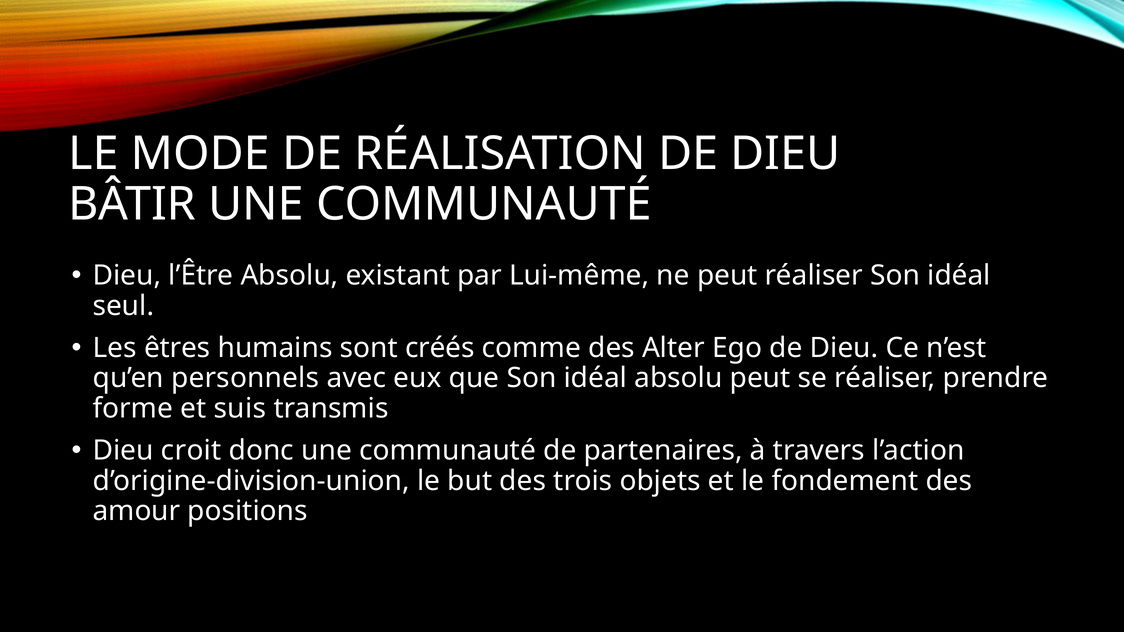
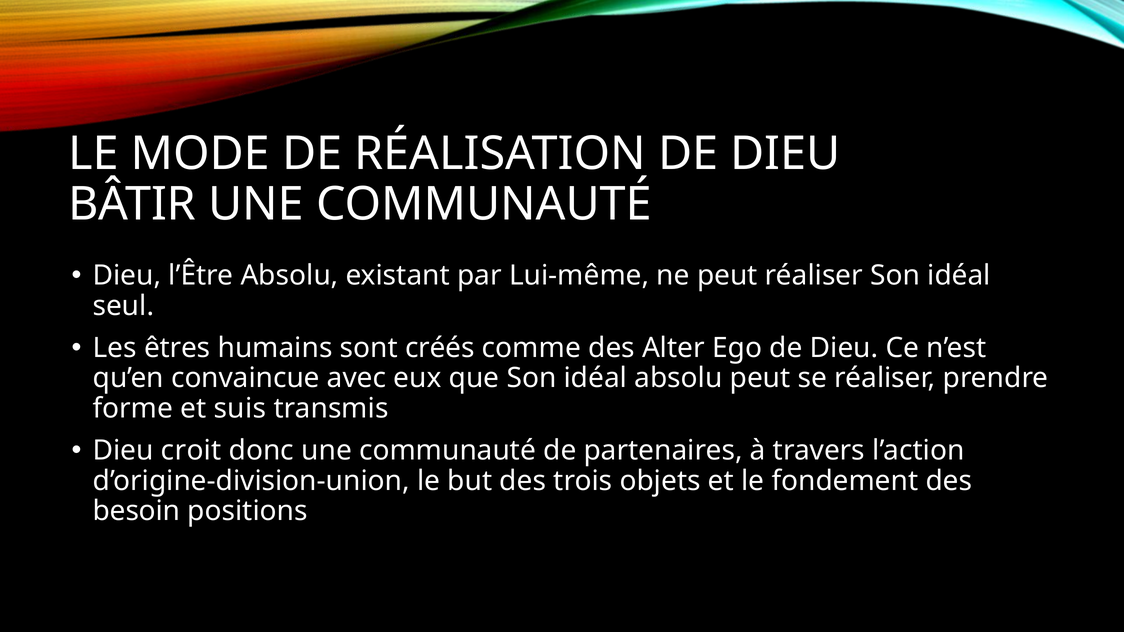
personnels: personnels -> convaincue
amour: amour -> besoin
